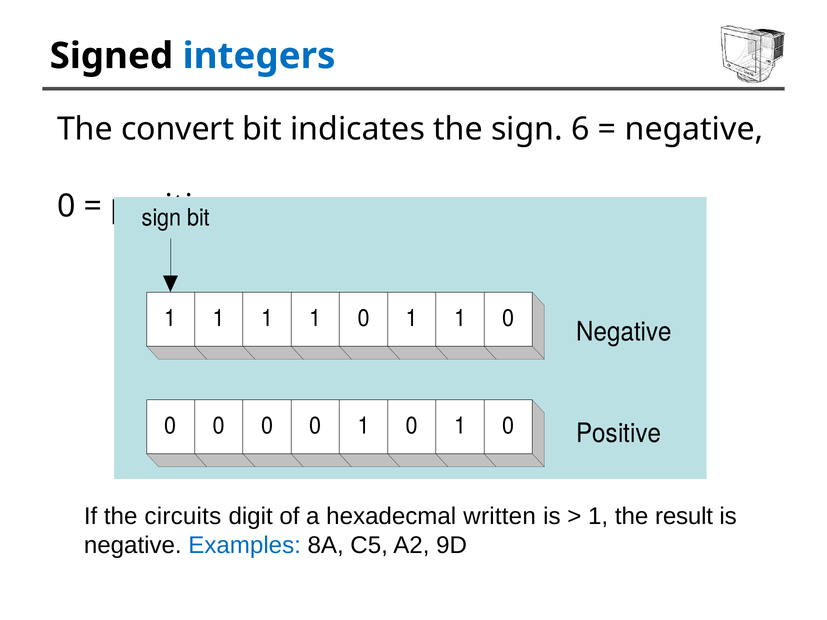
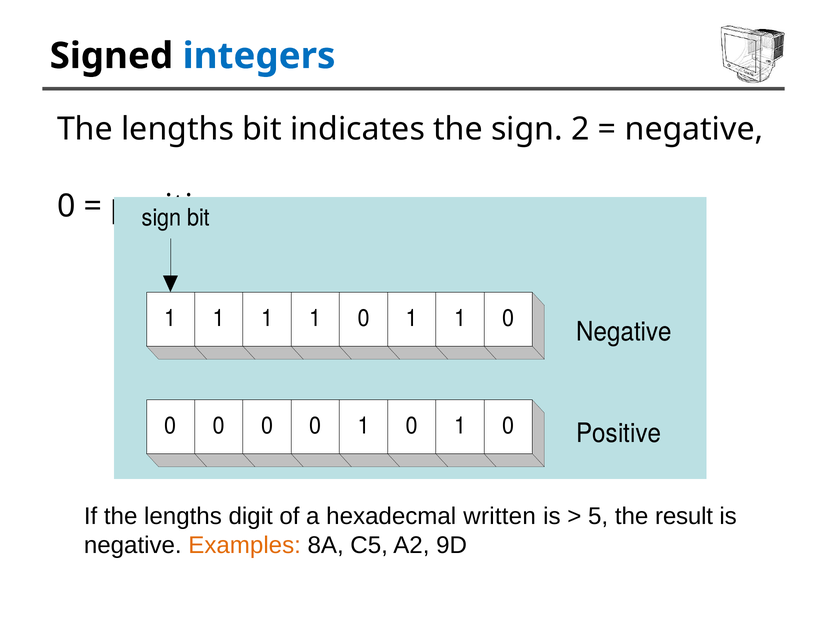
convert at (178, 129): convert -> lengths
6: 6 -> 2
If the circuits: circuits -> lengths
1 at (598, 516): 1 -> 5
Examples colour: blue -> orange
